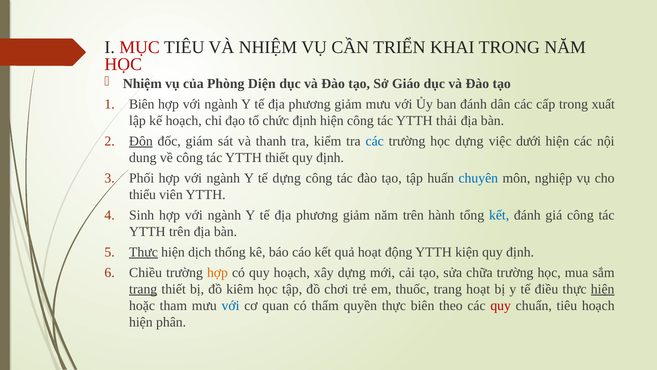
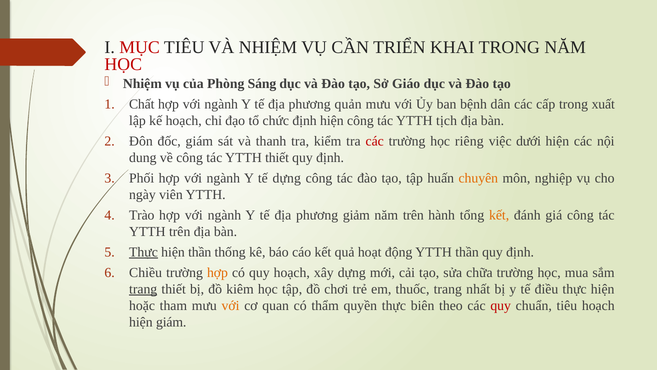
Diện: Diện -> Sáng
Biên at (142, 104): Biên -> Chất
giảm at (348, 104): giảm -> quản
ban đánh: đánh -> bệnh
thải: thải -> tịch
Đôn underline: present -> none
các at (375, 141) colour: blue -> red
học dựng: dựng -> riêng
chuyên colour: blue -> orange
thiểu: thiểu -> ngày
Sinh: Sinh -> Trào
kết at (499, 215) colour: blue -> orange
hiện dịch: dịch -> thần
YTTH kiện: kiện -> thần
trang hoạt: hoạt -> nhất
hiện at (603, 289) underline: present -> none
với at (231, 305) colour: blue -> orange
hiện phân: phân -> giám
